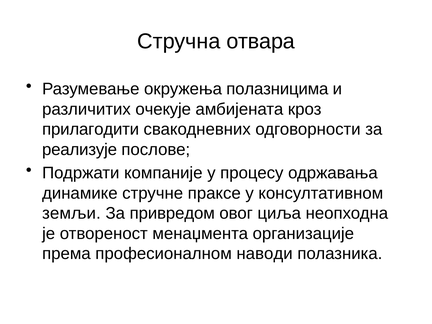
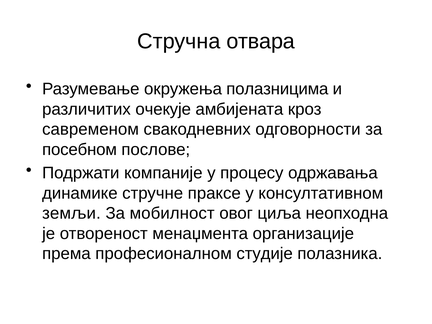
прилагодити: прилагодити -> савременом
реализује: реализује -> посебном
привредом: привредом -> мобилност
наводи: наводи -> студије
